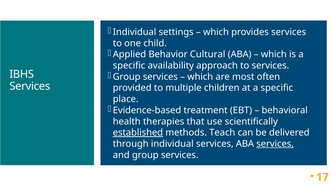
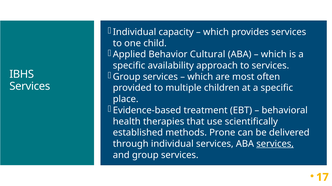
settings: settings -> capacity
established underline: present -> none
Teach: Teach -> Prone
